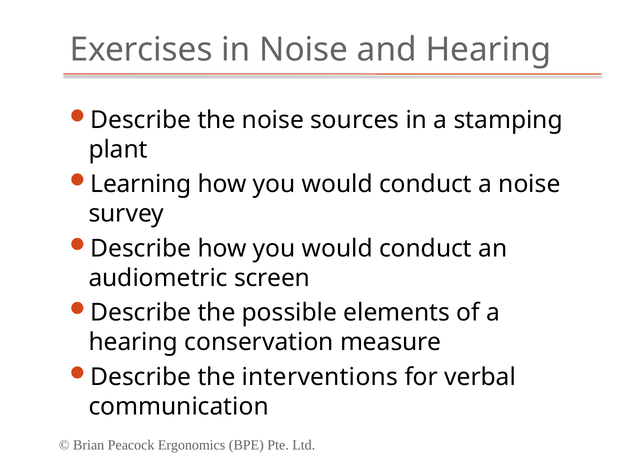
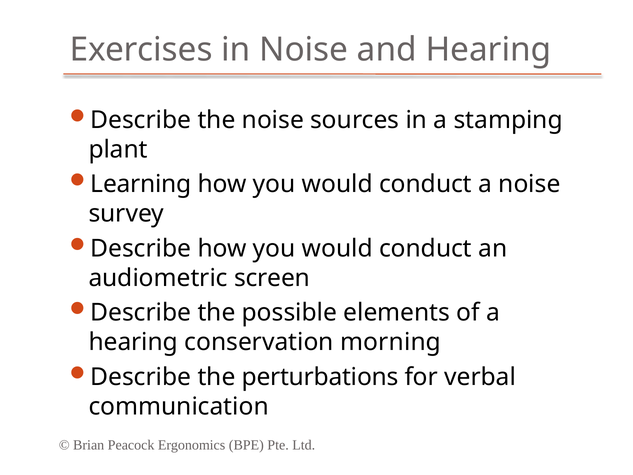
measure: measure -> morning
interventions: interventions -> perturbations
